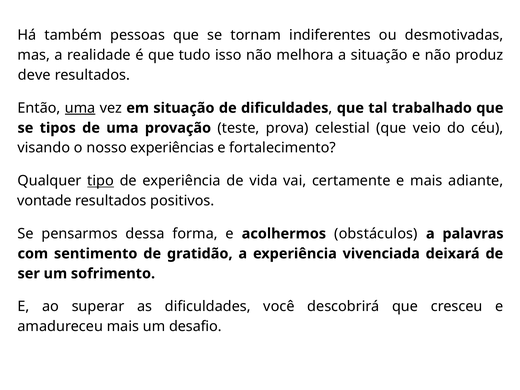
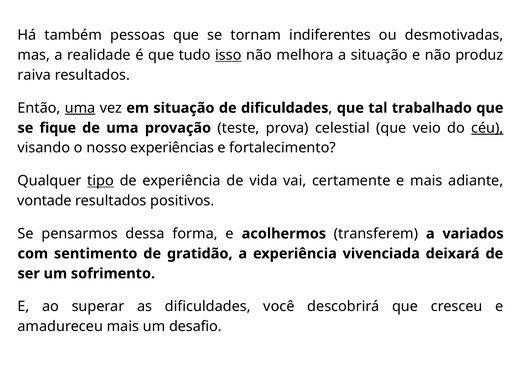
isso underline: none -> present
deve: deve -> raiva
tipos: tipos -> fique
céu underline: none -> present
obstáculos: obstáculos -> transferem
palavras: palavras -> variados
